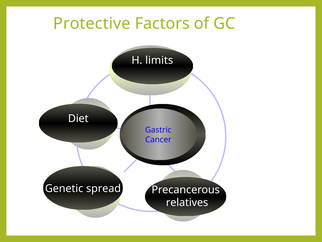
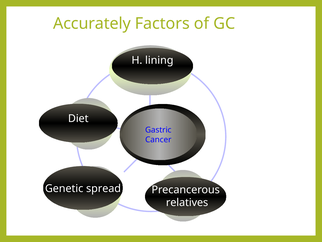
Protective: Protective -> Accurately
limits: limits -> lining
